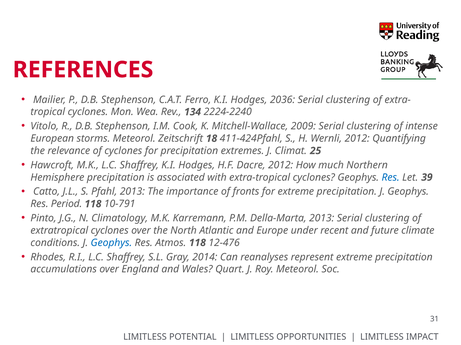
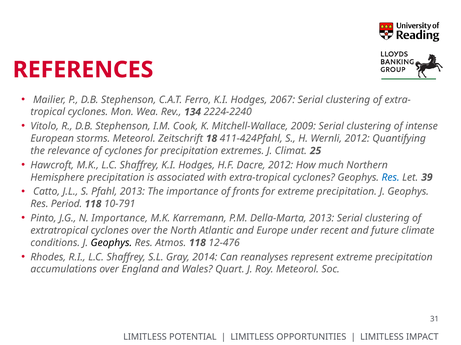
2036: 2036 -> 2067
N Climatology: Climatology -> Importance
Geophys at (111, 243) colour: blue -> black
